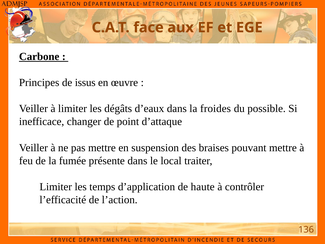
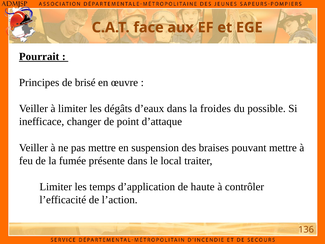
Carbone: Carbone -> Pourrait
issus: issus -> brisé
